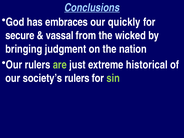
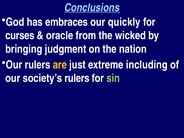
secure: secure -> curses
vassal: vassal -> oracle
are colour: light green -> yellow
historical: historical -> including
